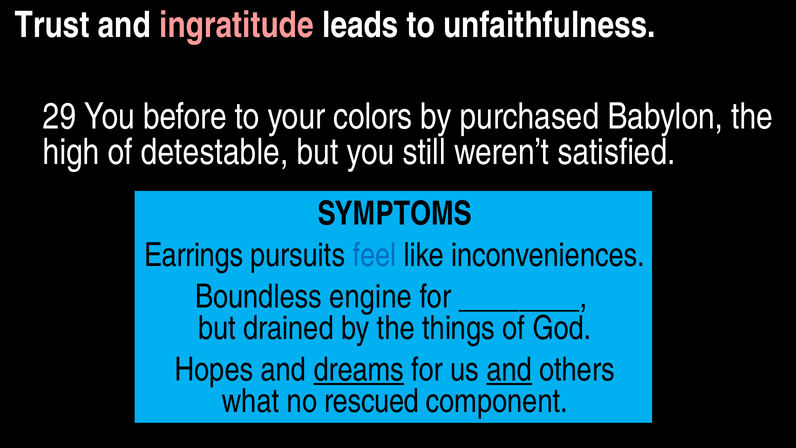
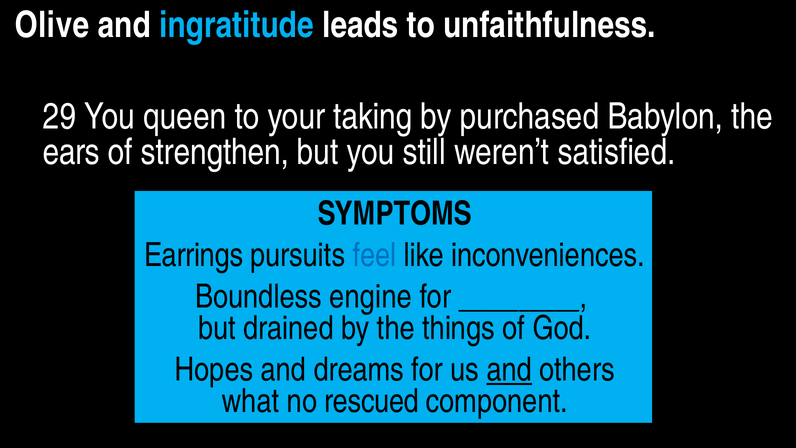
Trust: Trust -> Olive
ingratitude colour: pink -> light blue
before: before -> queen
colors: colors -> taking
high: high -> ears
detestable: detestable -> strengthen
dreams underline: present -> none
